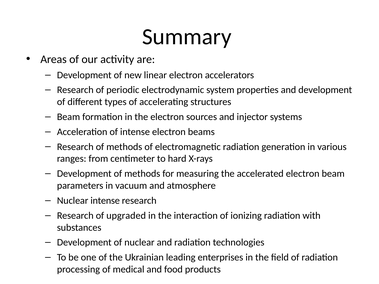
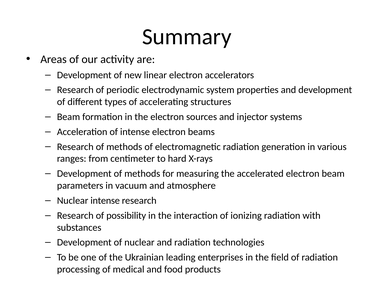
upgraded: upgraded -> possibility
